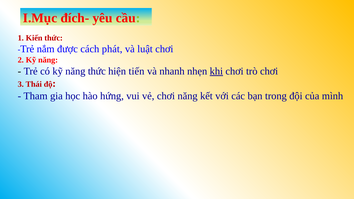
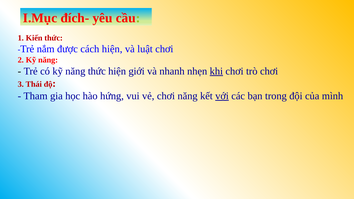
cách phát: phát -> hiện
tiến: tiến -> giới
với underline: none -> present
